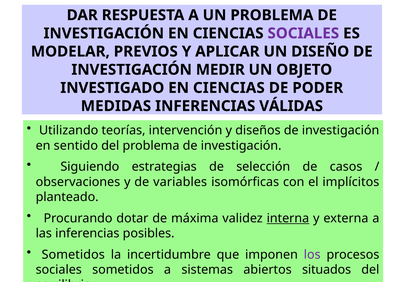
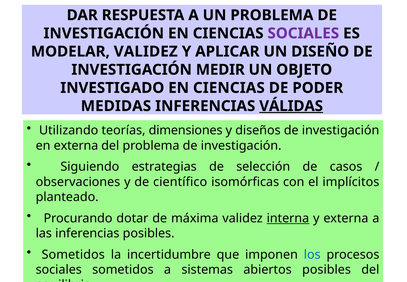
MODELAR PREVIOS: PREVIOS -> VALIDEZ
VÁLIDAS underline: none -> present
intervención: intervención -> dimensiones
en sentido: sentido -> externa
variables: variables -> científico
los colour: purple -> blue
abiertos situados: situados -> posibles
